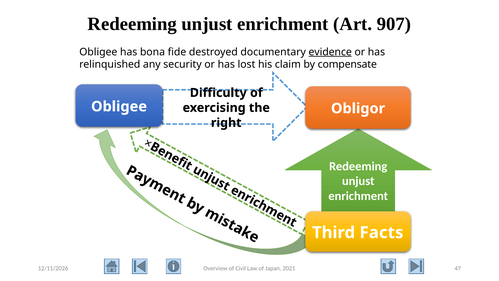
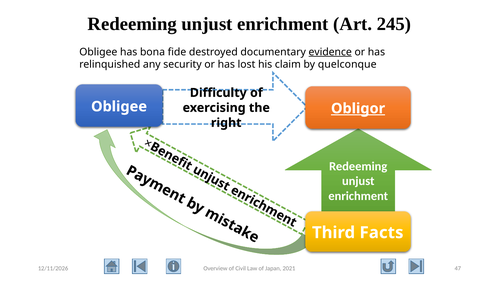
907: 907 -> 245
compensate: compensate -> quelconque
Obligor underline: none -> present
